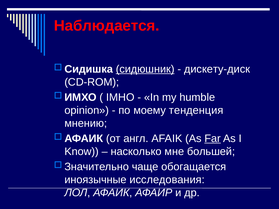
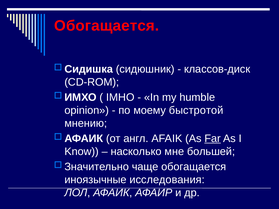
Наблюдается at (107, 26): Наблюдается -> Обогащается
сидюшник underline: present -> none
дискету-диск: дискету-диск -> классов-диск
тенденция: тенденция -> быстротой
